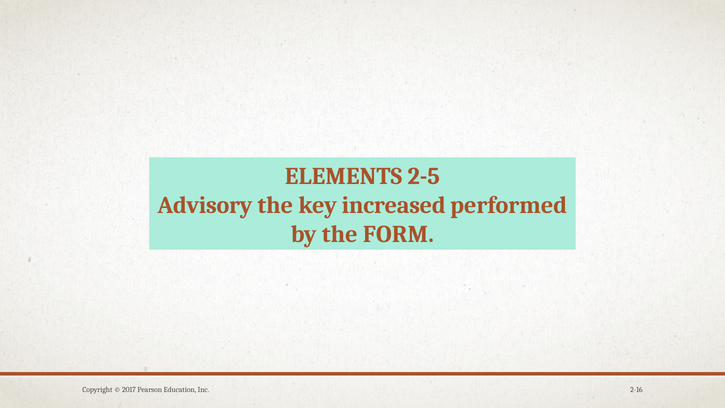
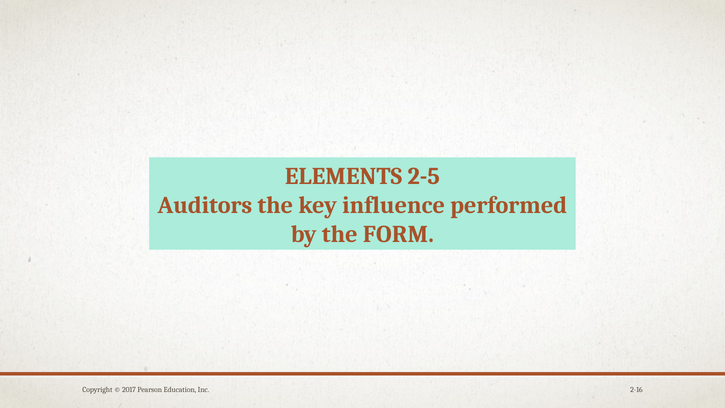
Advisory: Advisory -> Auditors
increased: increased -> influence
